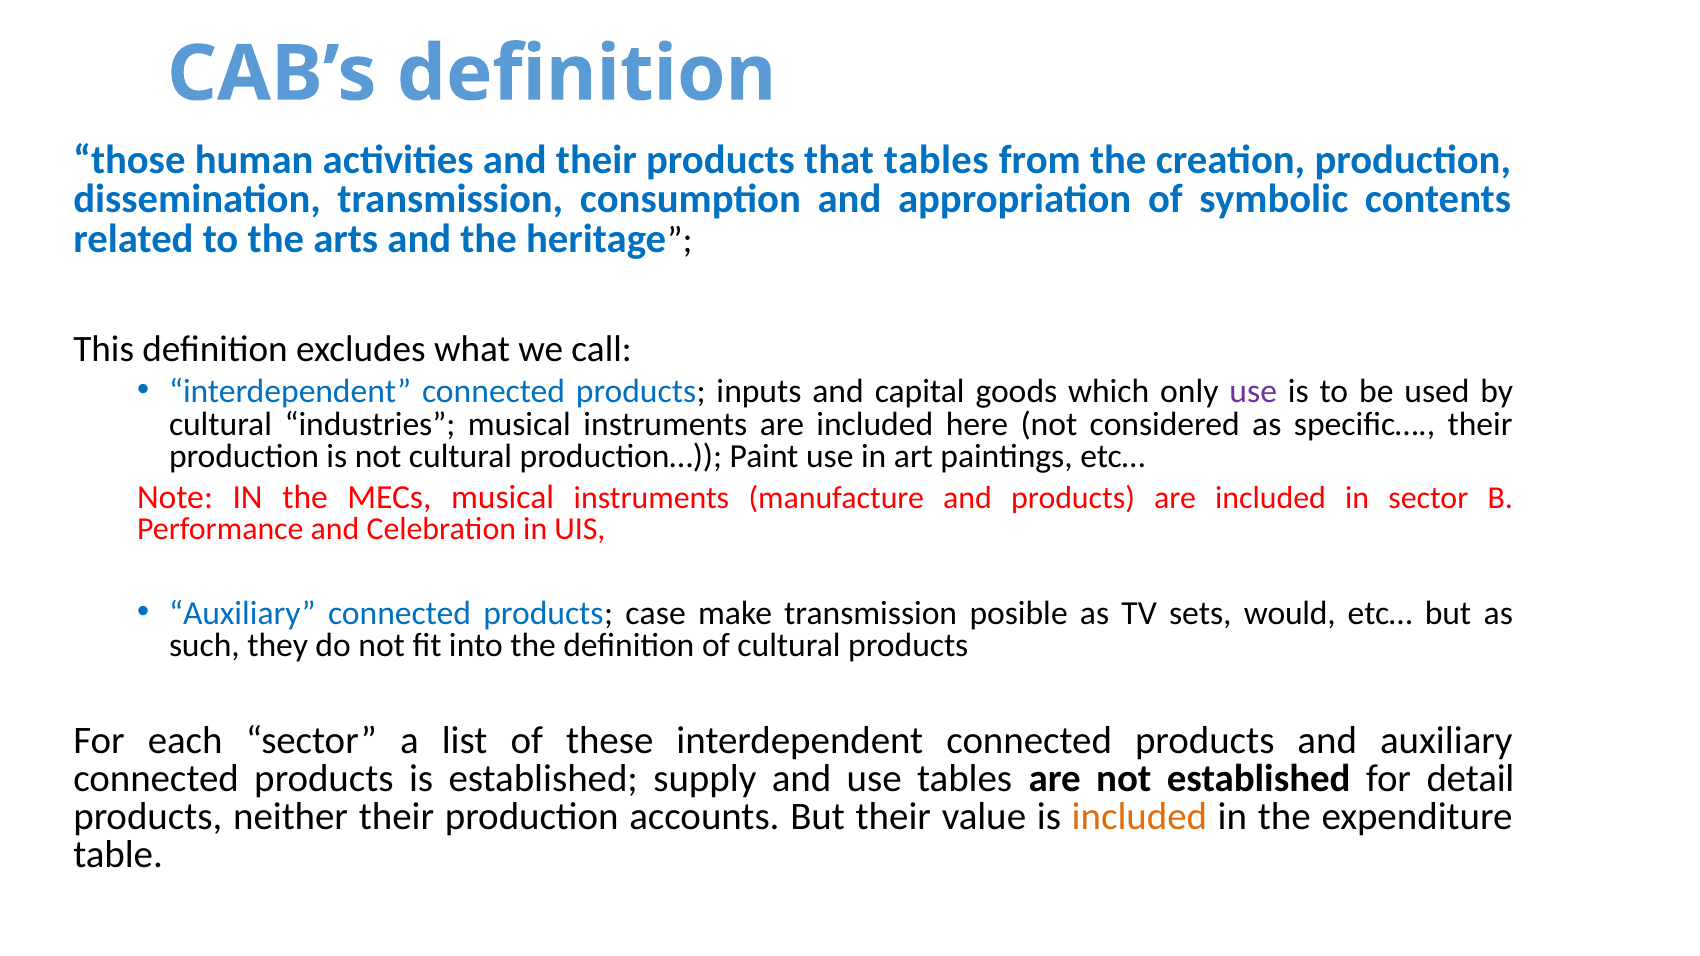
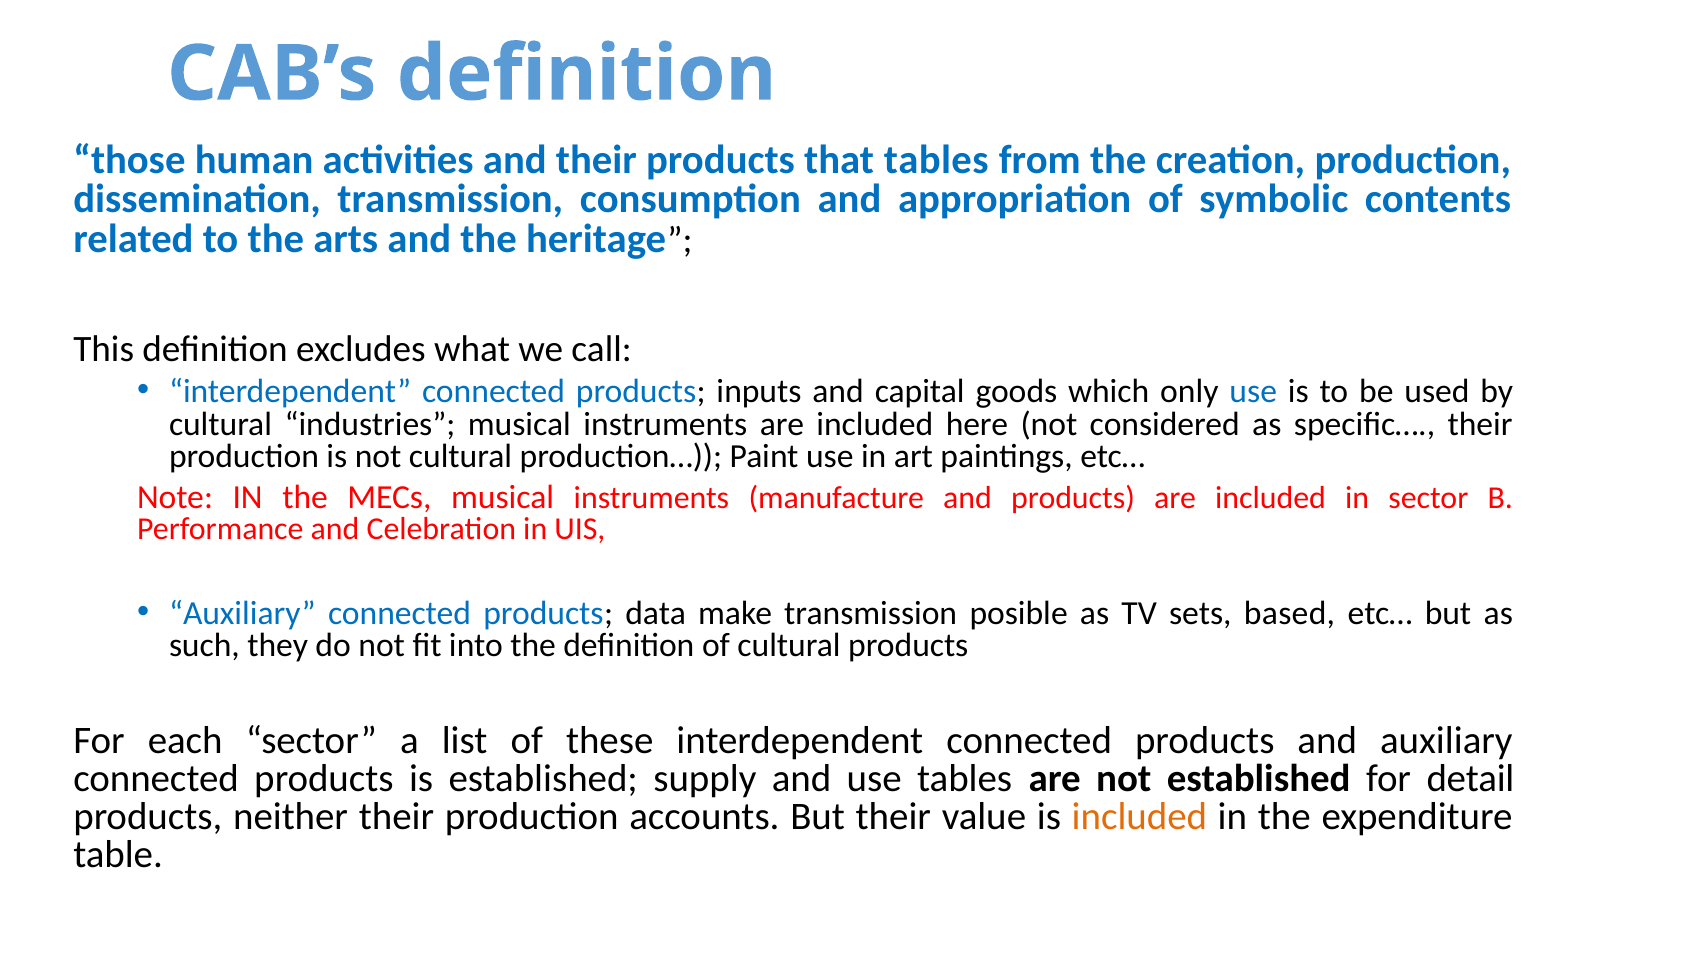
use at (1253, 392) colour: purple -> blue
case: case -> data
would: would -> based
